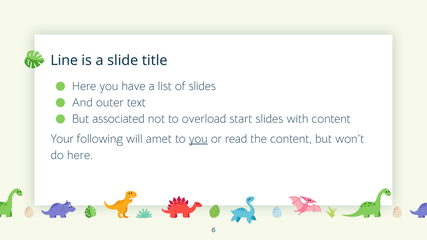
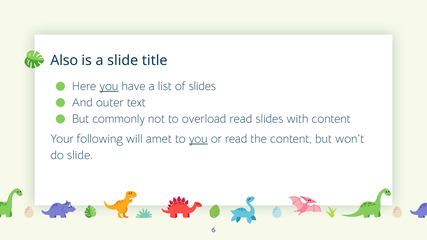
Line: Line -> Also
you at (109, 86) underline: none -> present
associated: associated -> commonly
overload start: start -> read
do here: here -> slide
